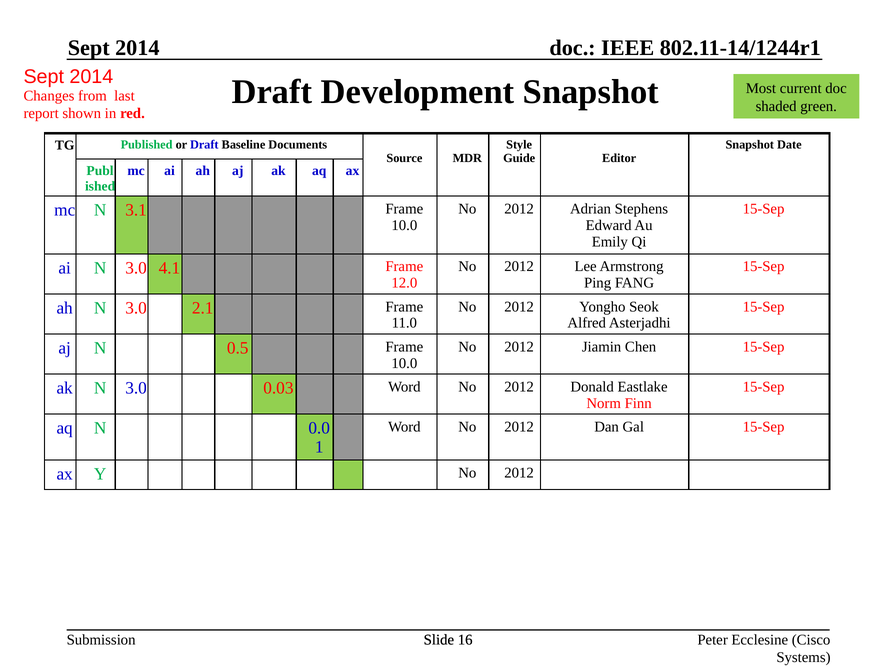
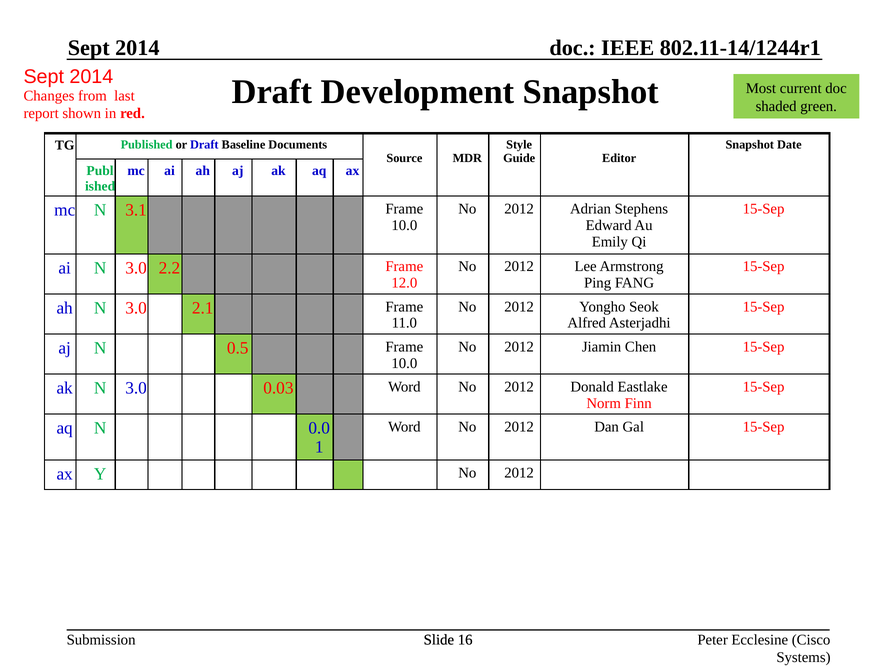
4.1: 4.1 -> 2.2
